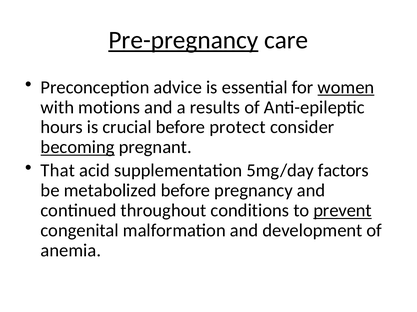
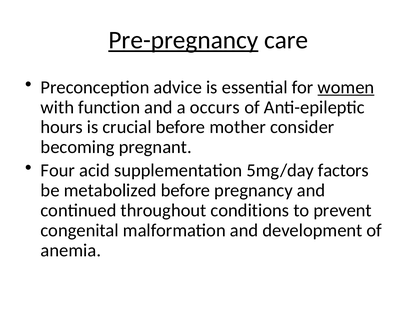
motions: motions -> function
results: results -> occurs
protect: protect -> mother
becoming underline: present -> none
That: That -> Four
prevent underline: present -> none
